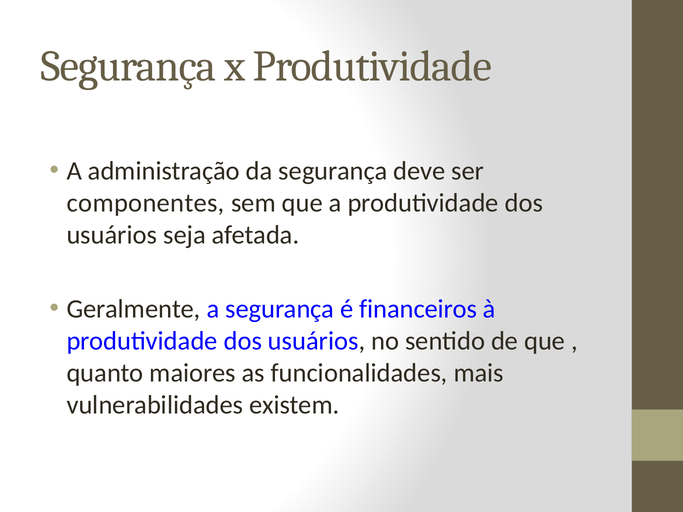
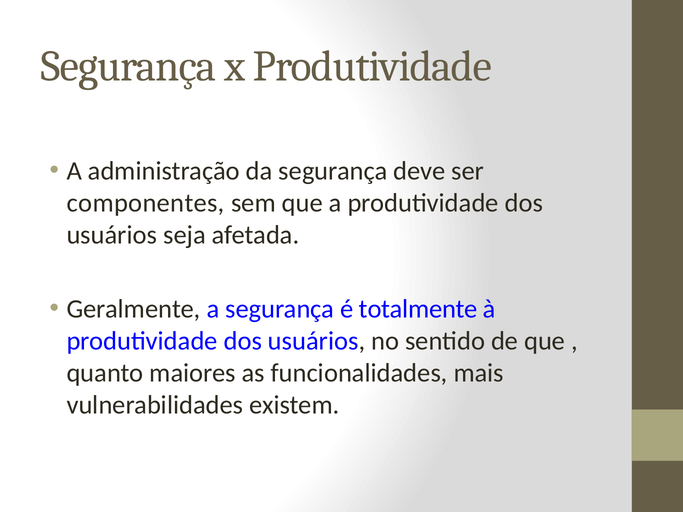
financeiros: financeiros -> totalmente
